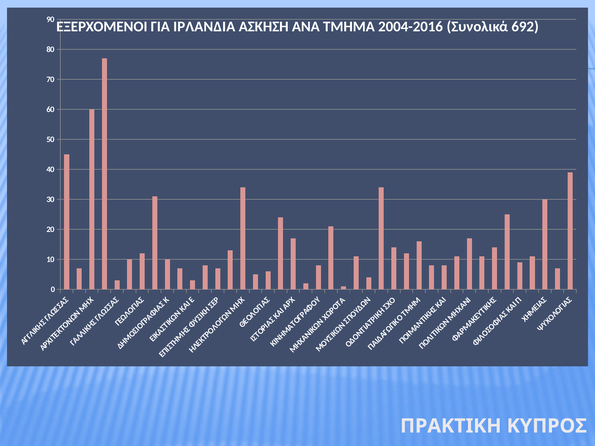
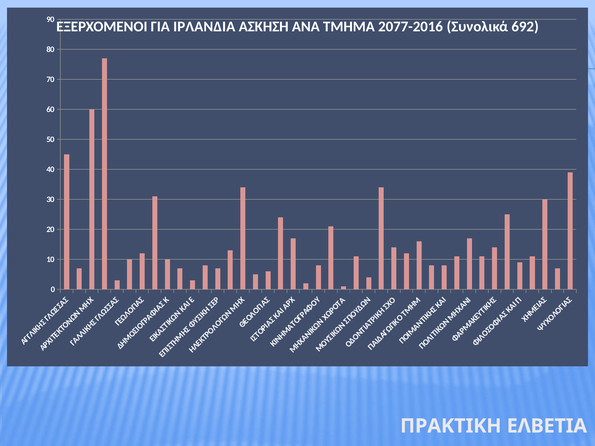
2004-2016: 2004-2016 -> 2077-2016
ΚΥΠΡΟΣ: ΚΥΠΡΟΣ -> ΕΛΒΕΤΙΑ
